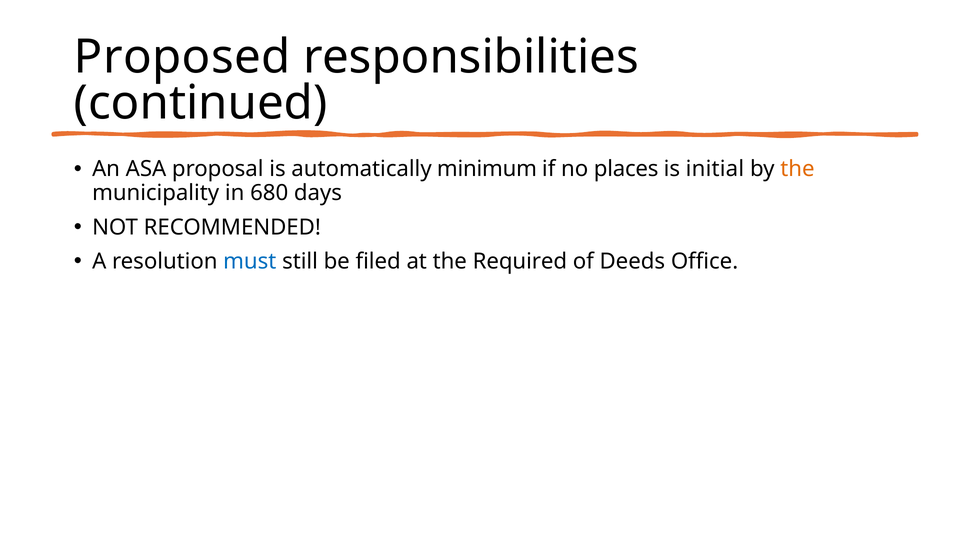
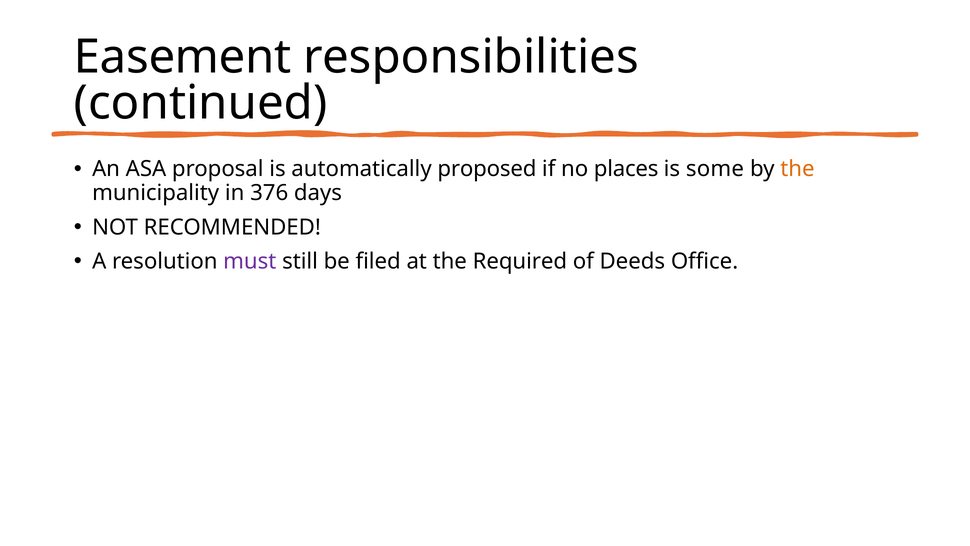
Proposed: Proposed -> Easement
minimum: minimum -> proposed
initial: initial -> some
680: 680 -> 376
must colour: blue -> purple
